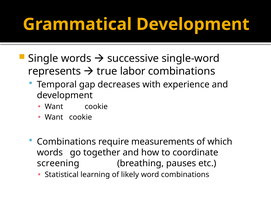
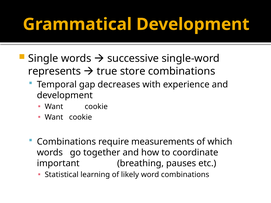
labor: labor -> store
screening: screening -> important
